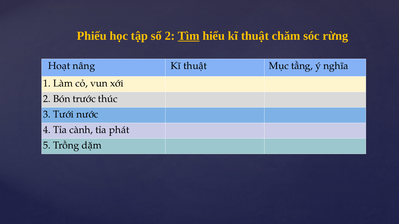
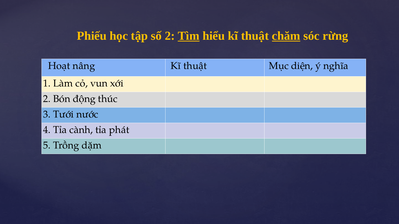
chăm underline: none -> present
tầng: tầng -> diện
trước: trước -> động
